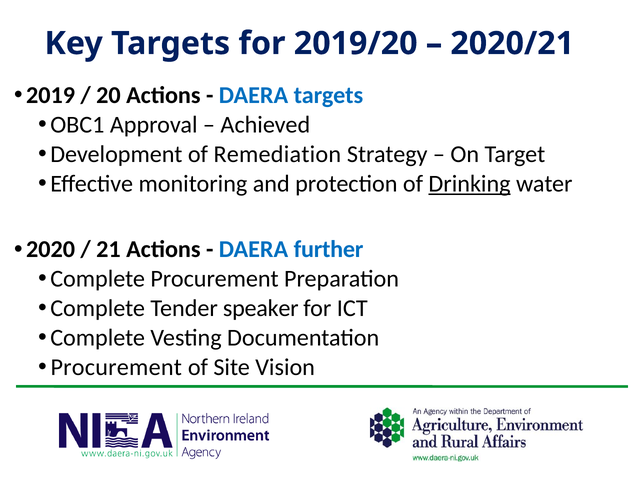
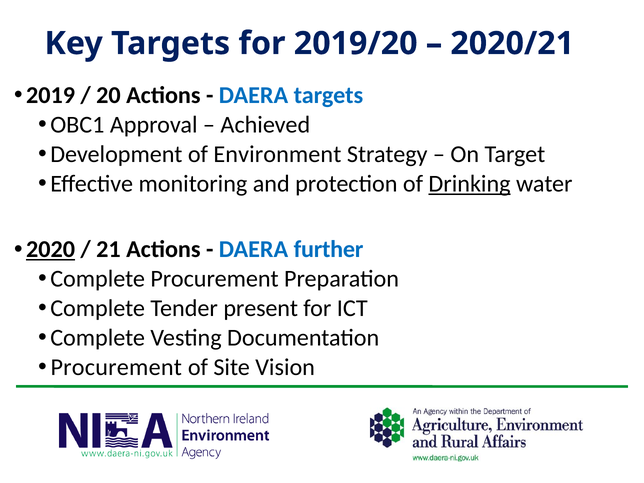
Remediation: Remediation -> Environment
2020 underline: none -> present
speaker: speaker -> present
